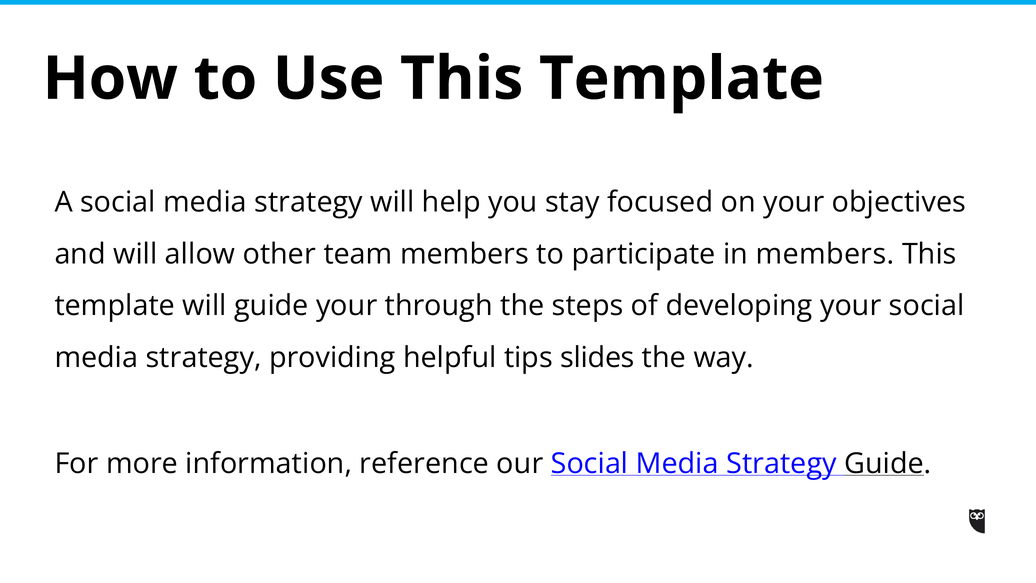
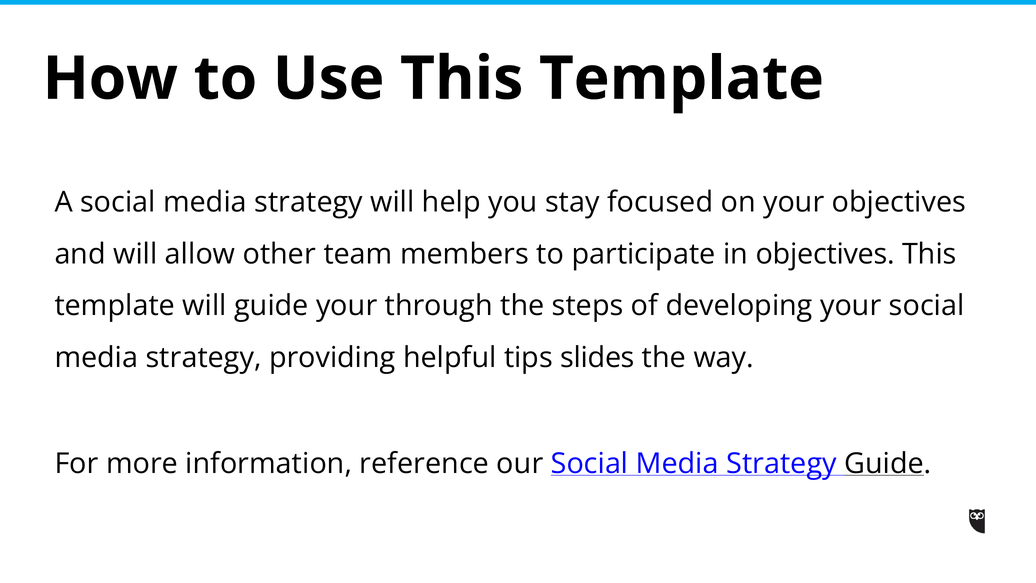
in members: members -> objectives
